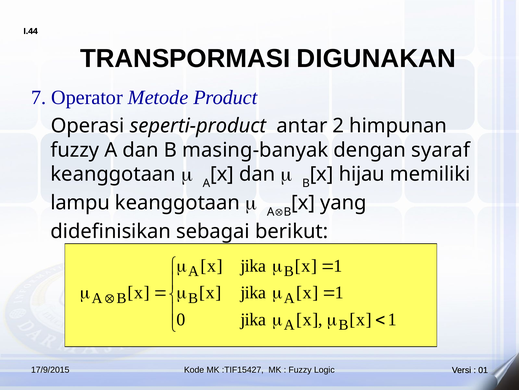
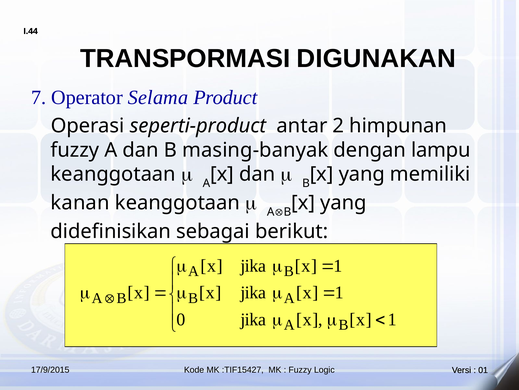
Metode: Metode -> Selama
syaraf: syaraf -> lampu
hijau at (362, 174): hijau -> yang
lampu: lampu -> kanan
